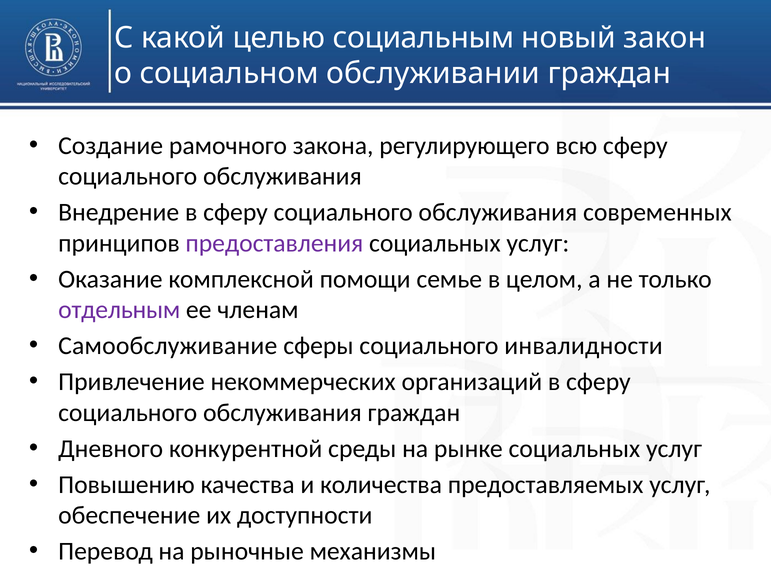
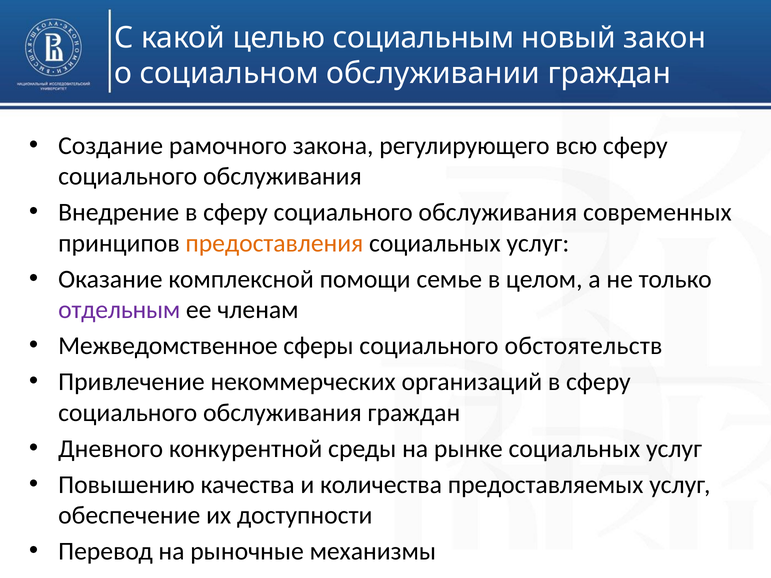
предоставления colour: purple -> orange
Самообслуживание: Самообслуживание -> Межведомственное
инвалидности: инвалидности -> обстоятельств
